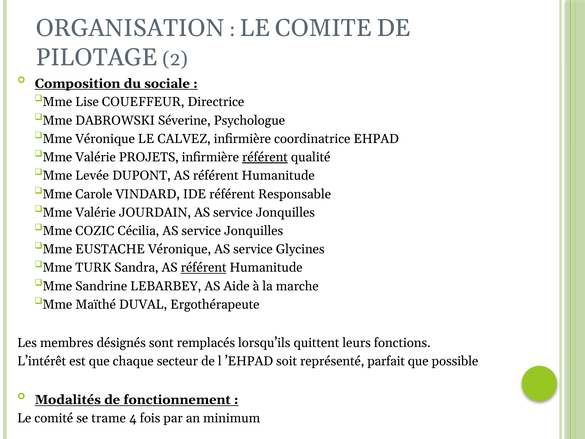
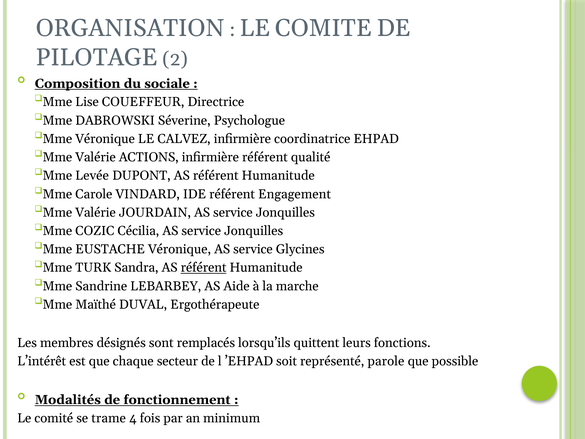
PROJETS: PROJETS -> ACTIONS
référent at (265, 157) underline: present -> none
Responsable: Responsable -> Engagement
parfait: parfait -> parole
